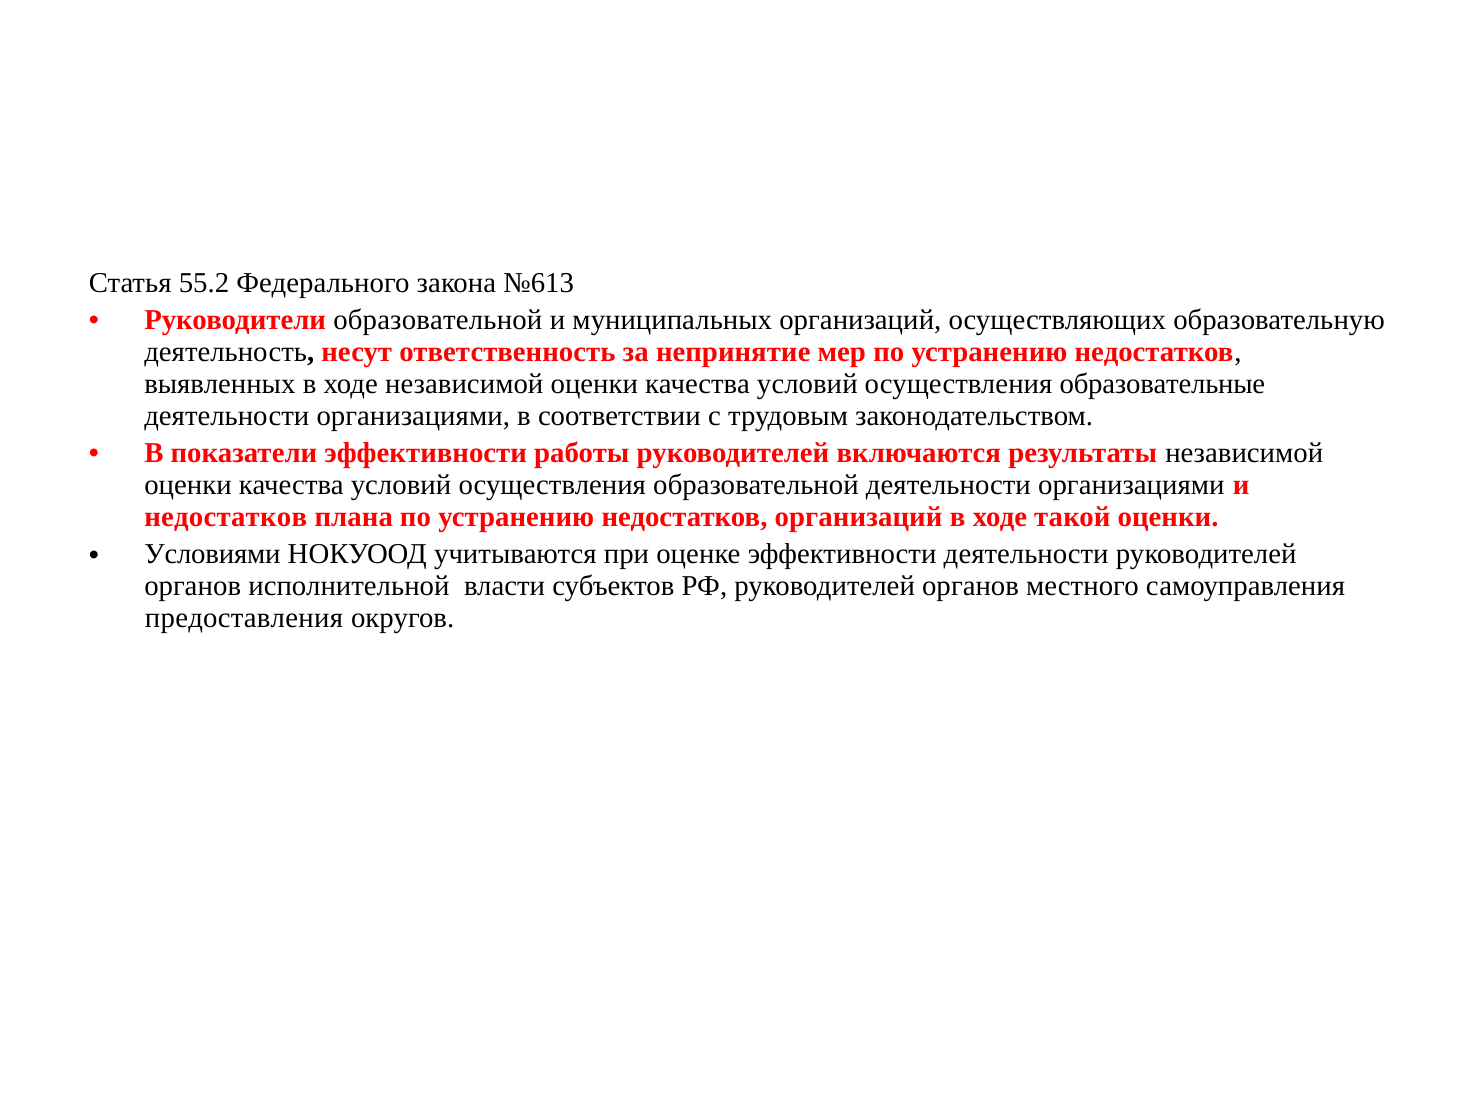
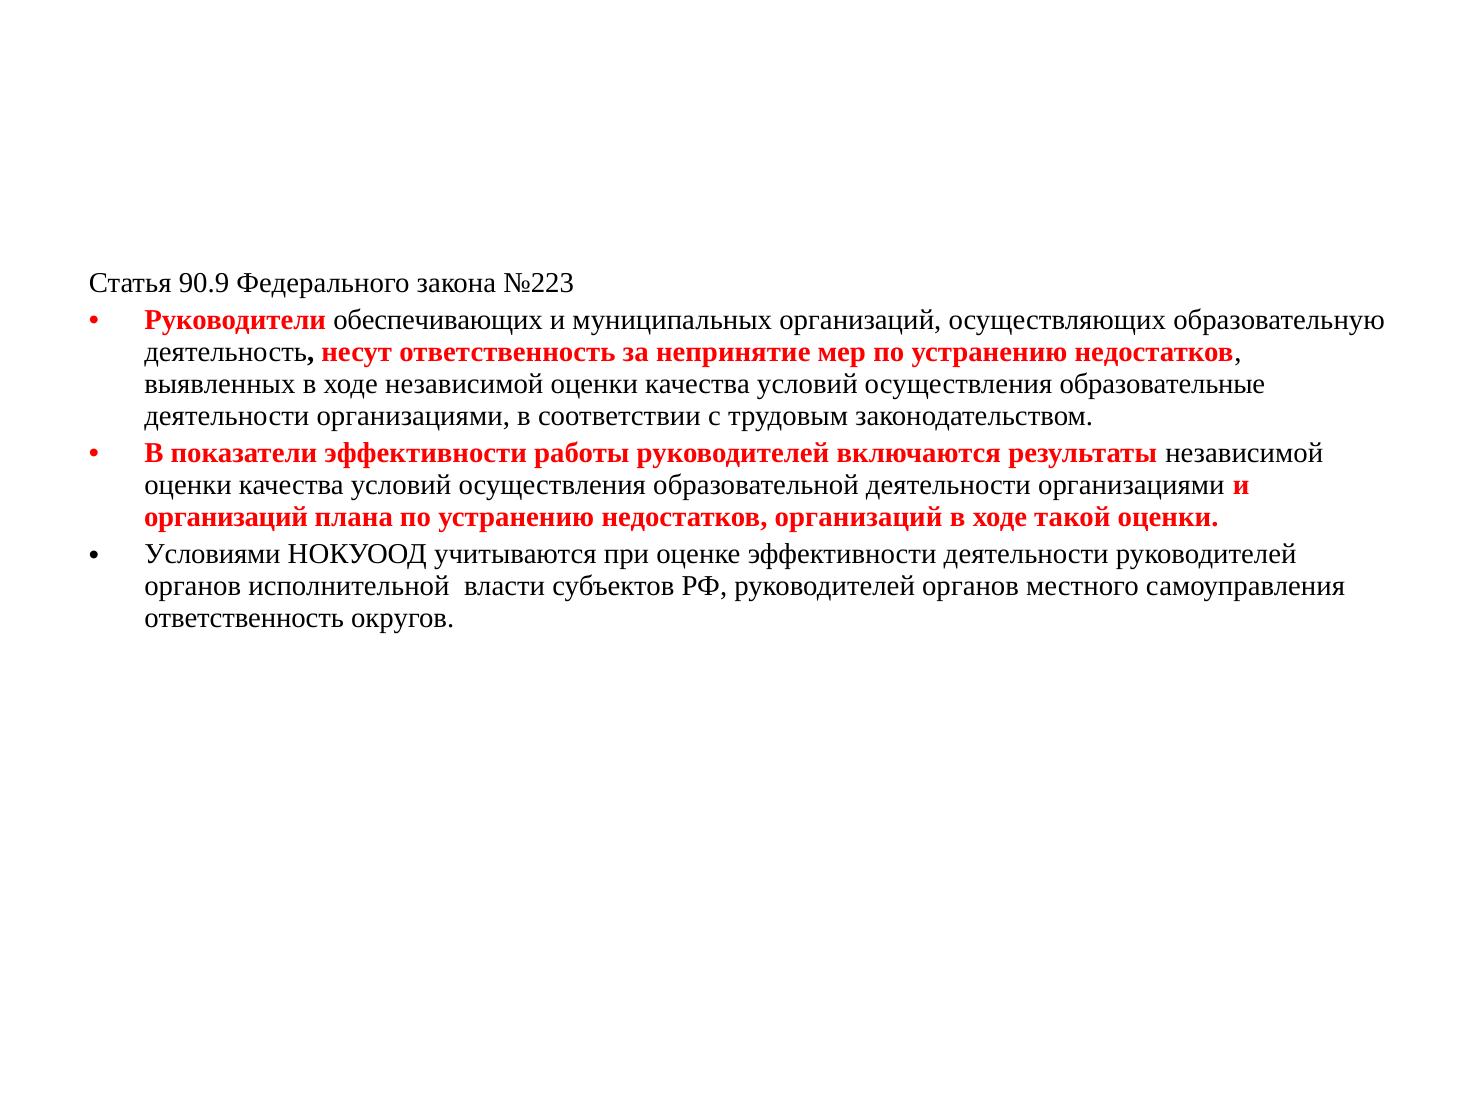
55.2: 55.2 -> 90.9
№613: №613 -> №223
Руководители образовательной: образовательной -> обеспечивающих
недостатков at (226, 517): недостатков -> организаций
предоставления at (244, 618): предоставления -> ответственность
